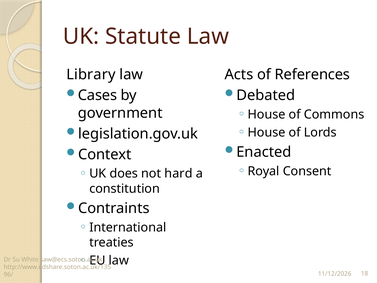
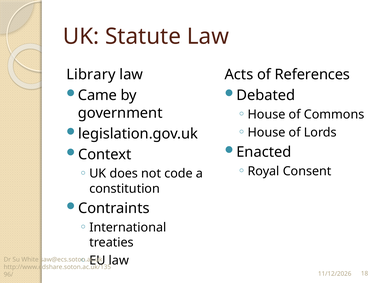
Cases: Cases -> Came
hard: hard -> code
